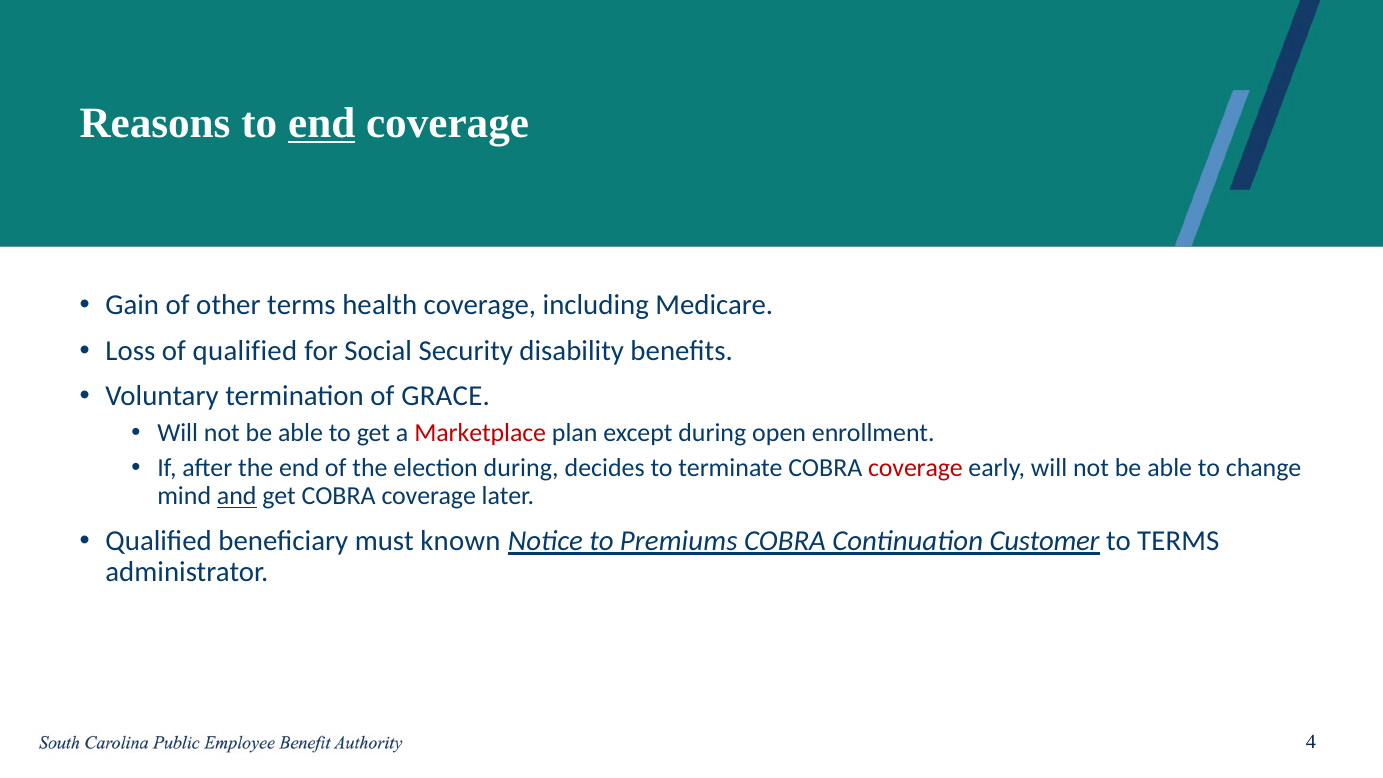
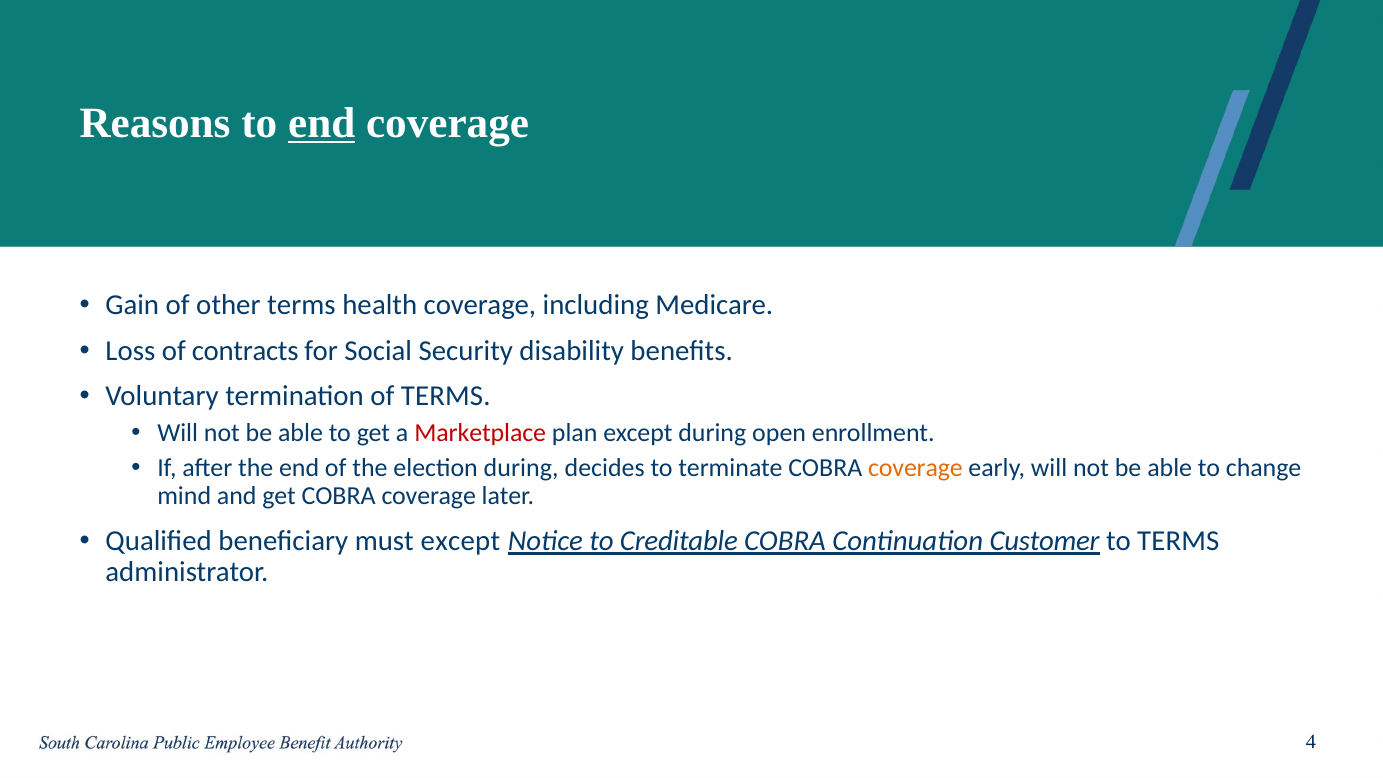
of qualified: qualified -> contracts
of GRACE: GRACE -> TERMS
coverage at (915, 468) colour: red -> orange
and underline: present -> none
must known: known -> except
Premiums: Premiums -> Creditable
